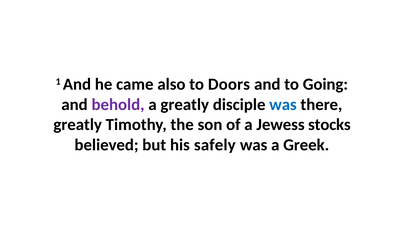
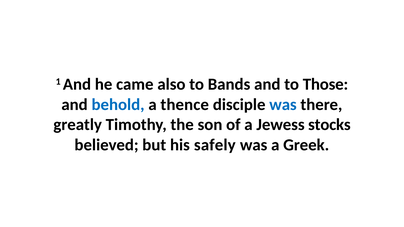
Doors: Doors -> Bands
Going: Going -> Those
behold colour: purple -> blue
a greatly: greatly -> thence
